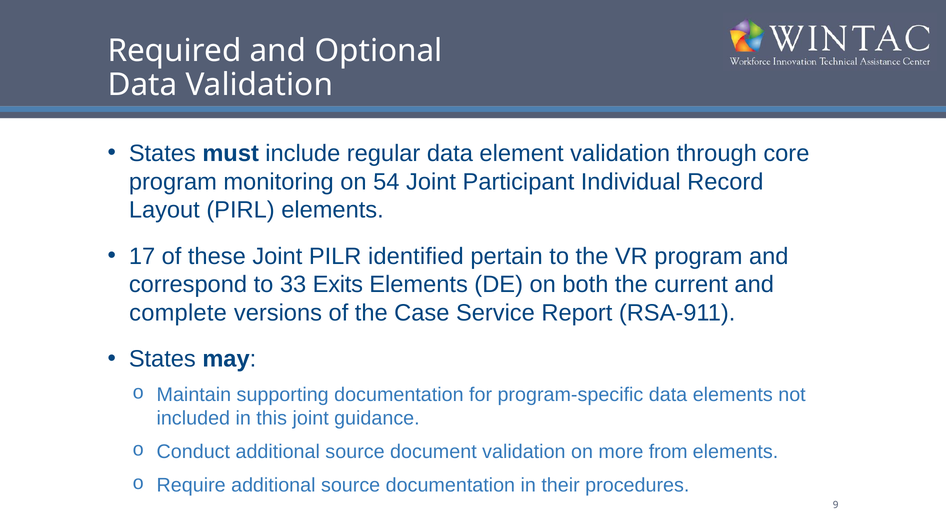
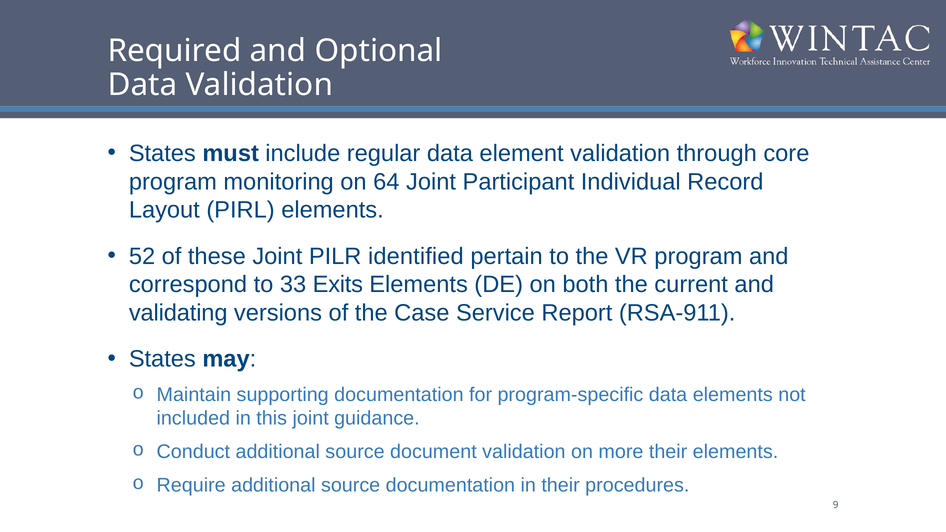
54: 54 -> 64
17: 17 -> 52
complete: complete -> validating
more from: from -> their
